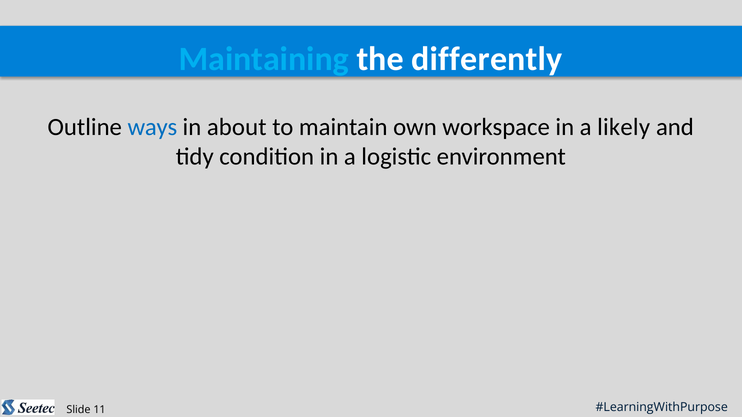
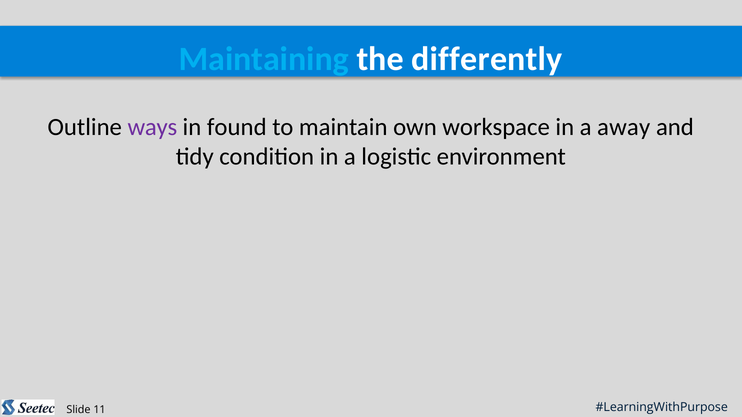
ways colour: blue -> purple
about: about -> found
likely: likely -> away
